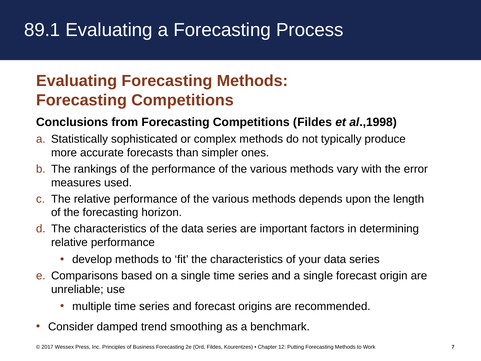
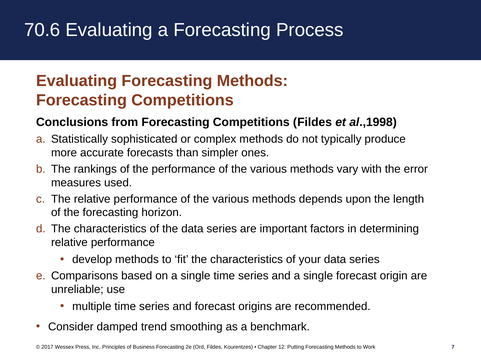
89.1: 89.1 -> 70.6
